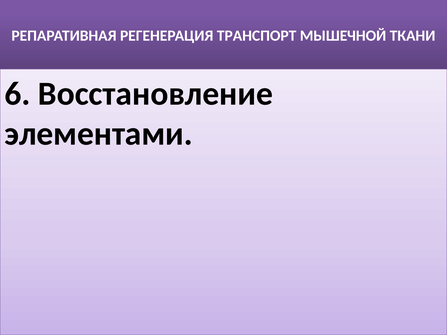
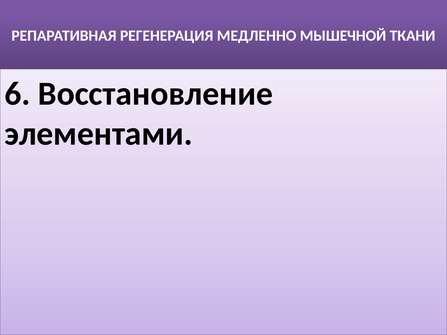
ТРАНСПОРТ: ТРАНСПОРТ -> МЕДЛЕННО
